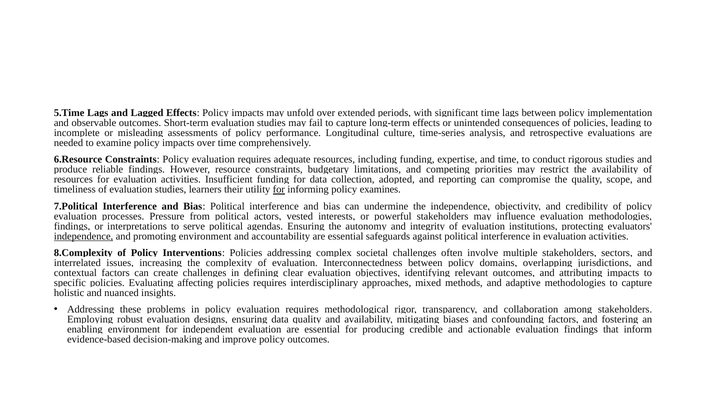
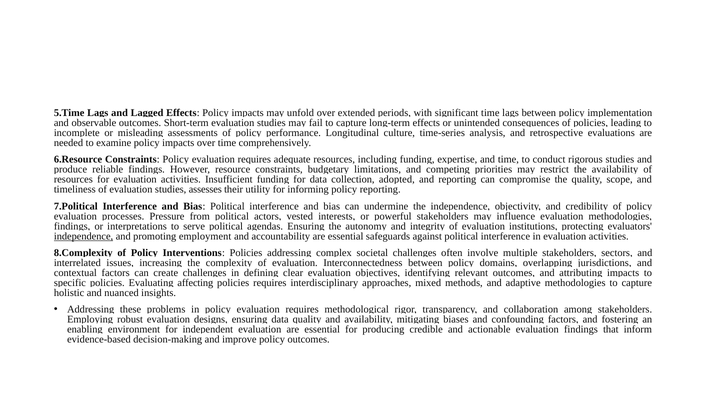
learners: learners -> assesses
for at (279, 190) underline: present -> none
policy examines: examines -> reporting
promoting environment: environment -> employment
